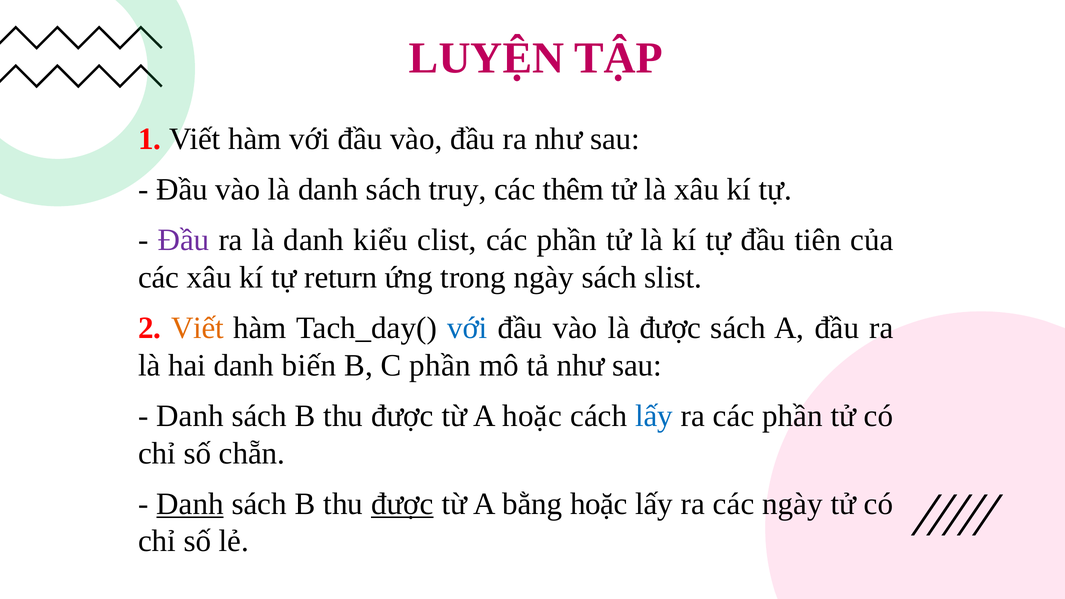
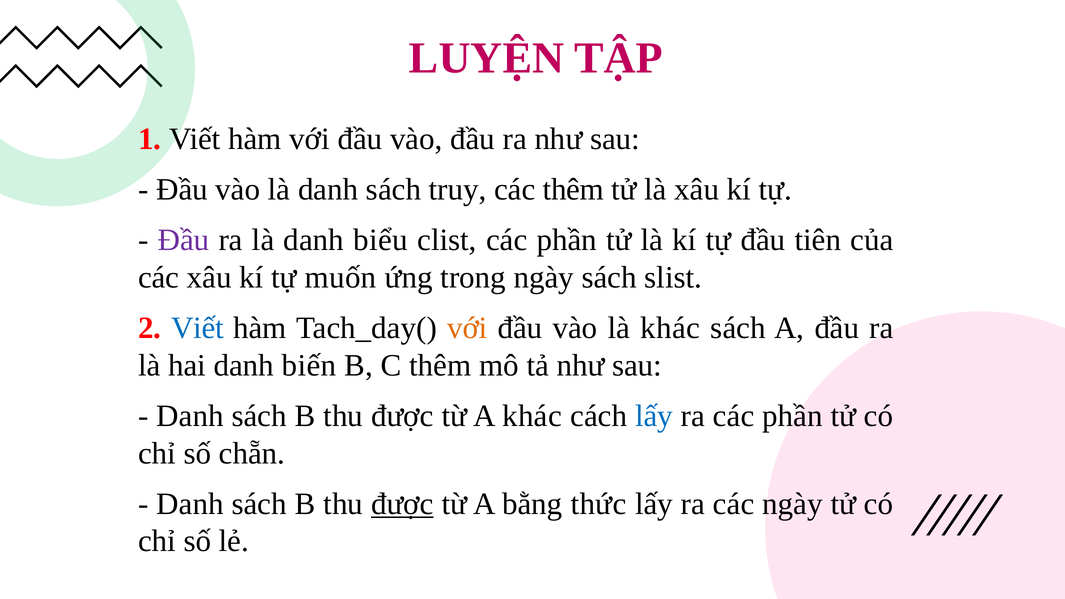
kiểu: kiểu -> biểu
return: return -> muốn
Viết at (197, 328) colour: orange -> blue
với at (467, 328) colour: blue -> orange
là được: được -> khác
C phần: phần -> thêm
A hoặc: hoặc -> khác
Danh at (190, 504) underline: present -> none
bằng hoặc: hoặc -> thức
